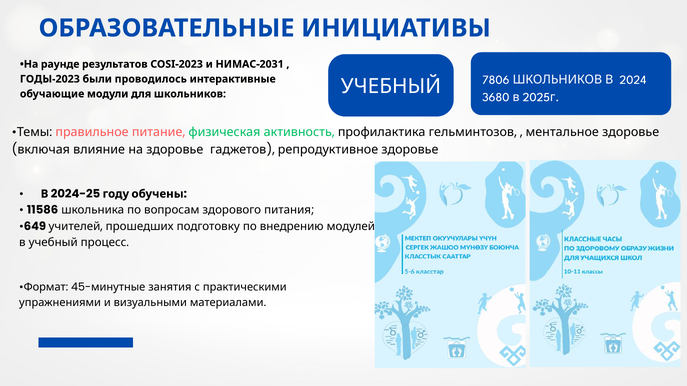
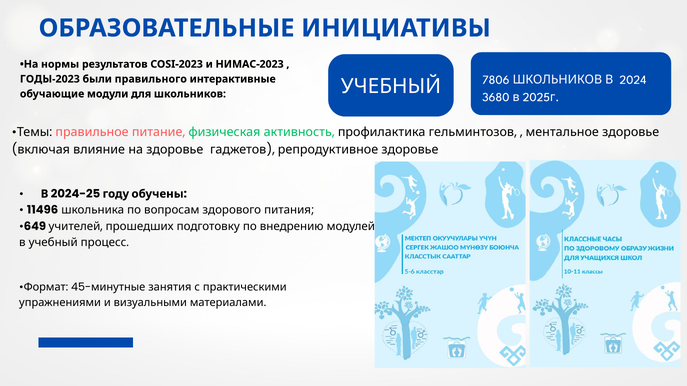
раунде: раунде -> нормы
НИМАС-2031: НИМАС-2031 -> НИМАС-2023
проводилось: проводилось -> правильного
11586: 11586 -> 11496
